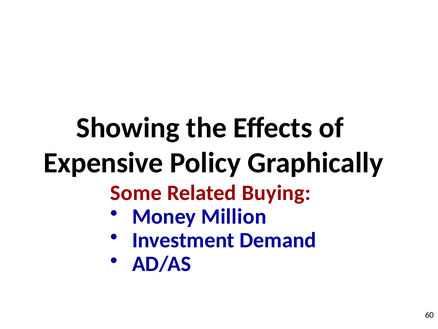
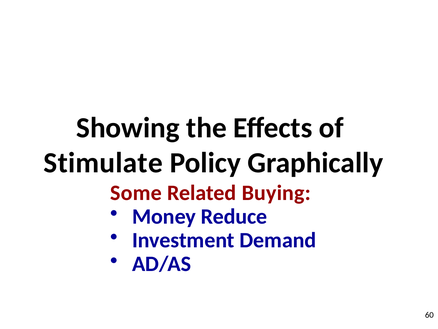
Expensive: Expensive -> Stimulate
Million: Million -> Reduce
